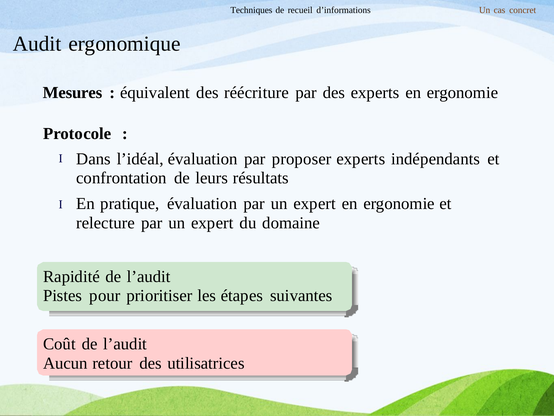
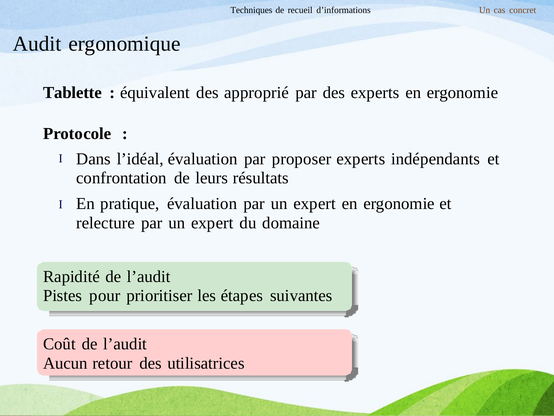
Mesures: Mesures -> Tablette
réécriture: réécriture -> approprié
